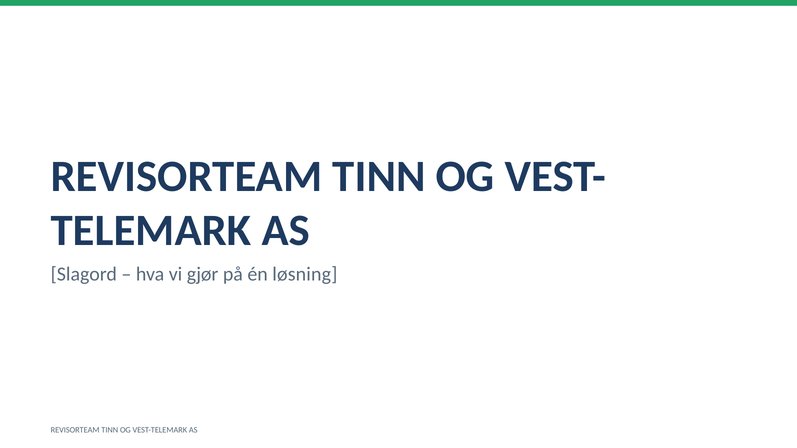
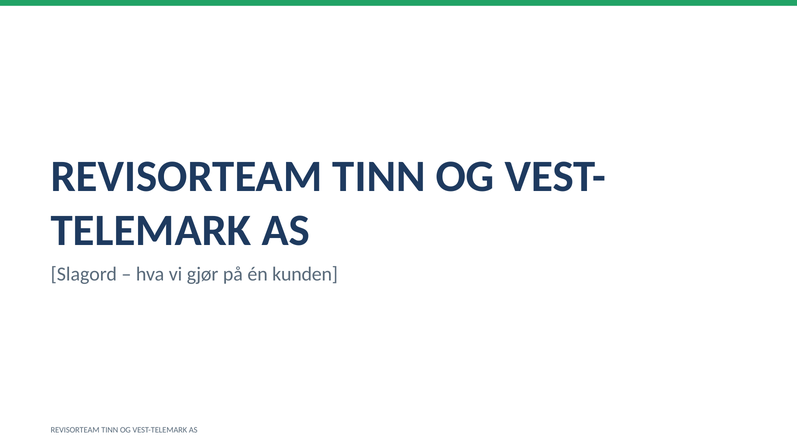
løsning: løsning -> kunden
